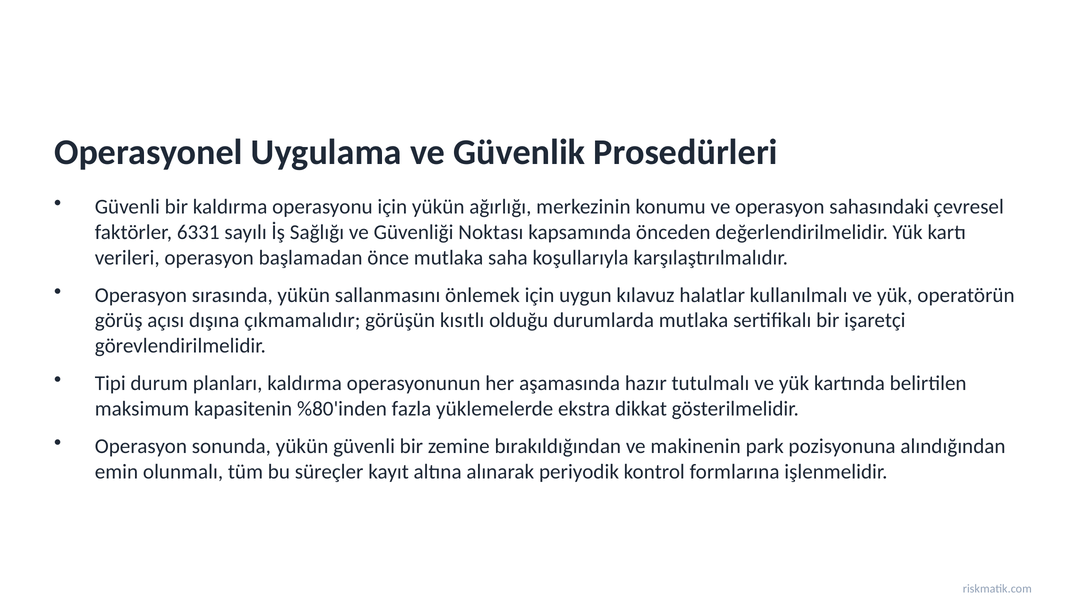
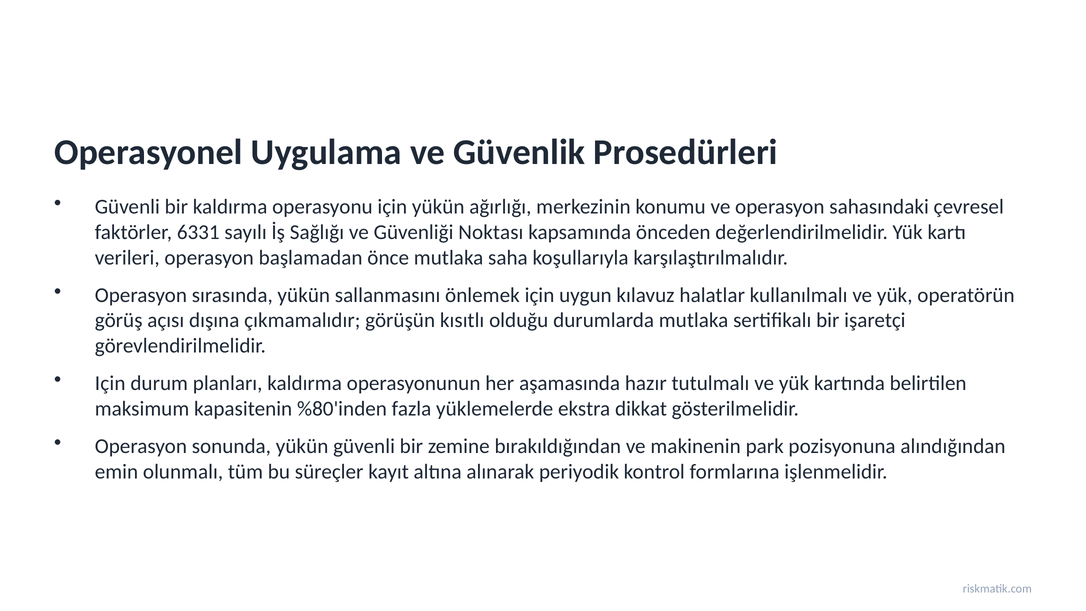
Tipi at (110, 383): Tipi -> Için
